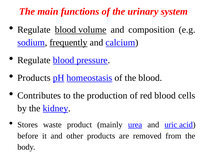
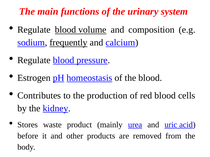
Products at (34, 78): Products -> Estrogen
